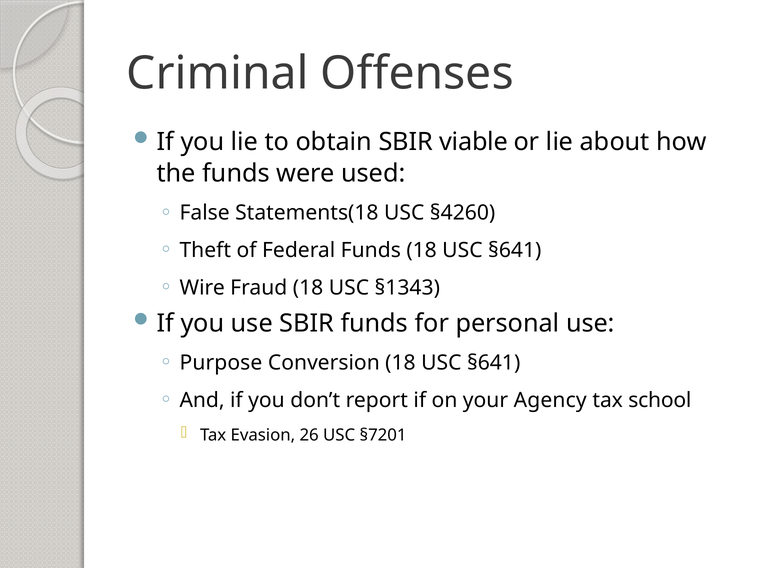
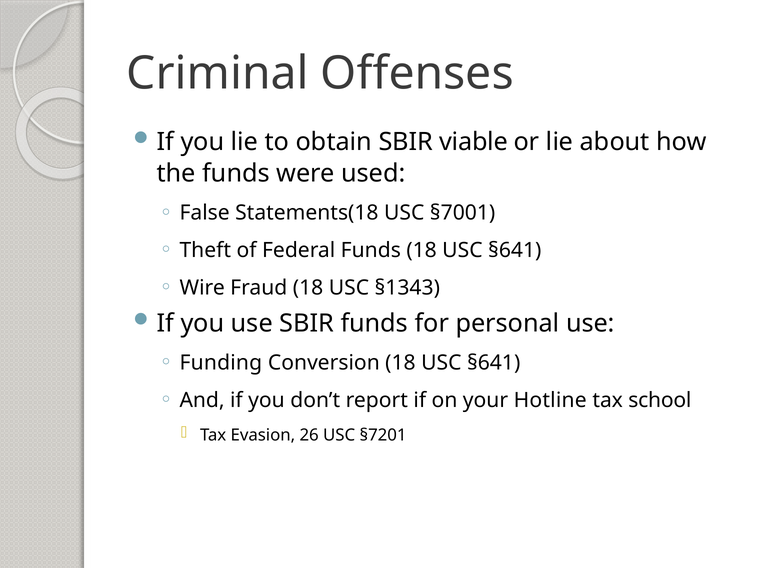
§4260: §4260 -> §7001
Purpose: Purpose -> Funding
Agency: Agency -> Hotline
